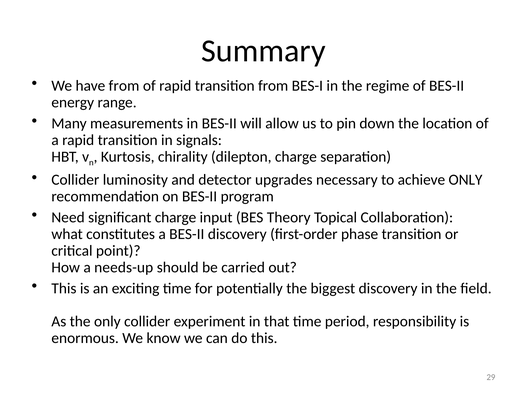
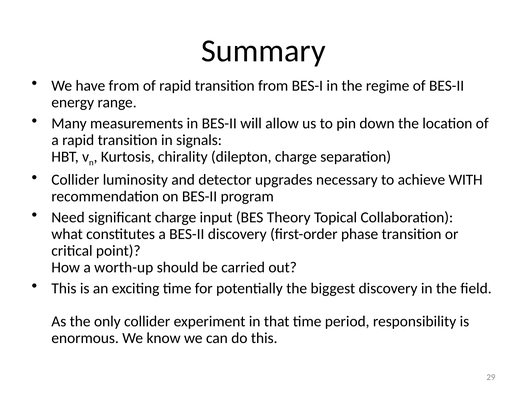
achieve ONLY: ONLY -> WITH
needs-up: needs-up -> worth-up
